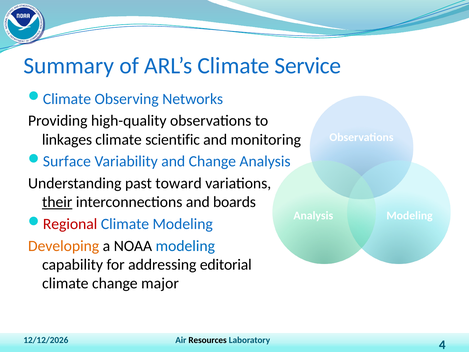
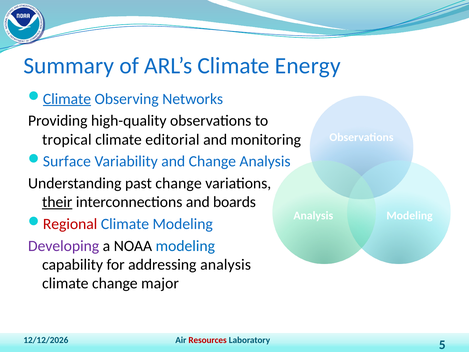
Service: Service -> Energy
Climate at (67, 99) underline: none -> present
linkages: linkages -> tropical
scientific: scientific -> editorial
past toward: toward -> change
Developing colour: orange -> purple
addressing editorial: editorial -> analysis
Resources colour: black -> red
4: 4 -> 5
